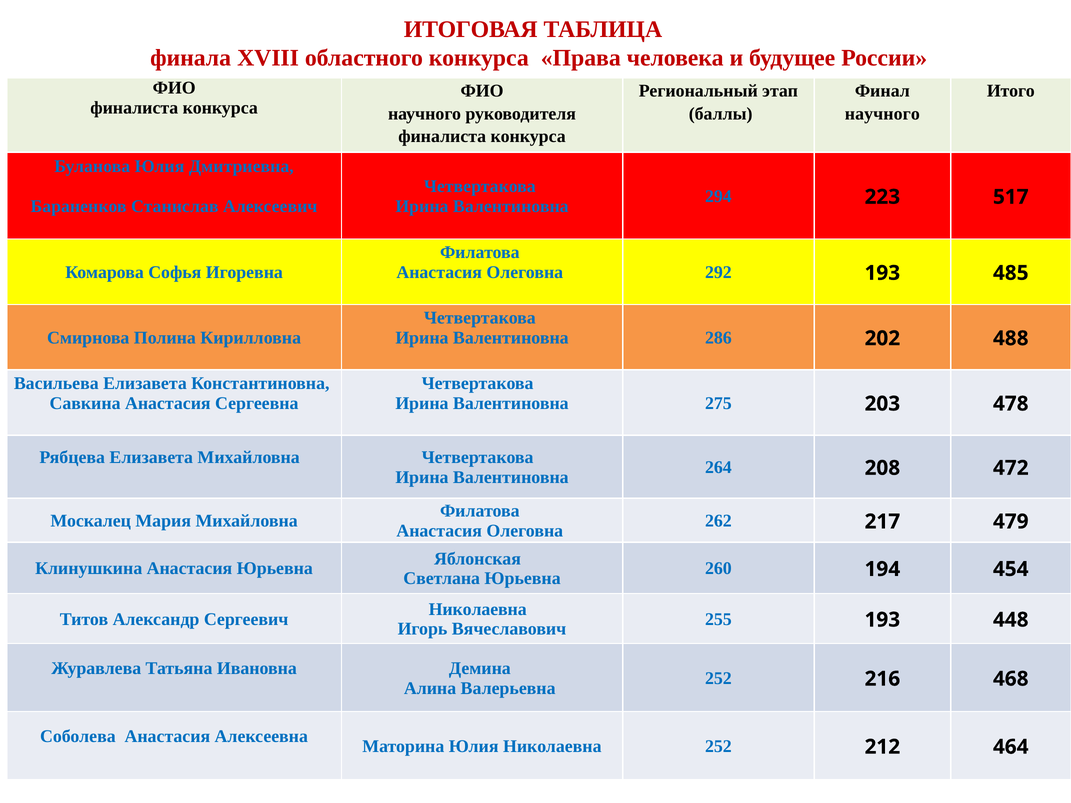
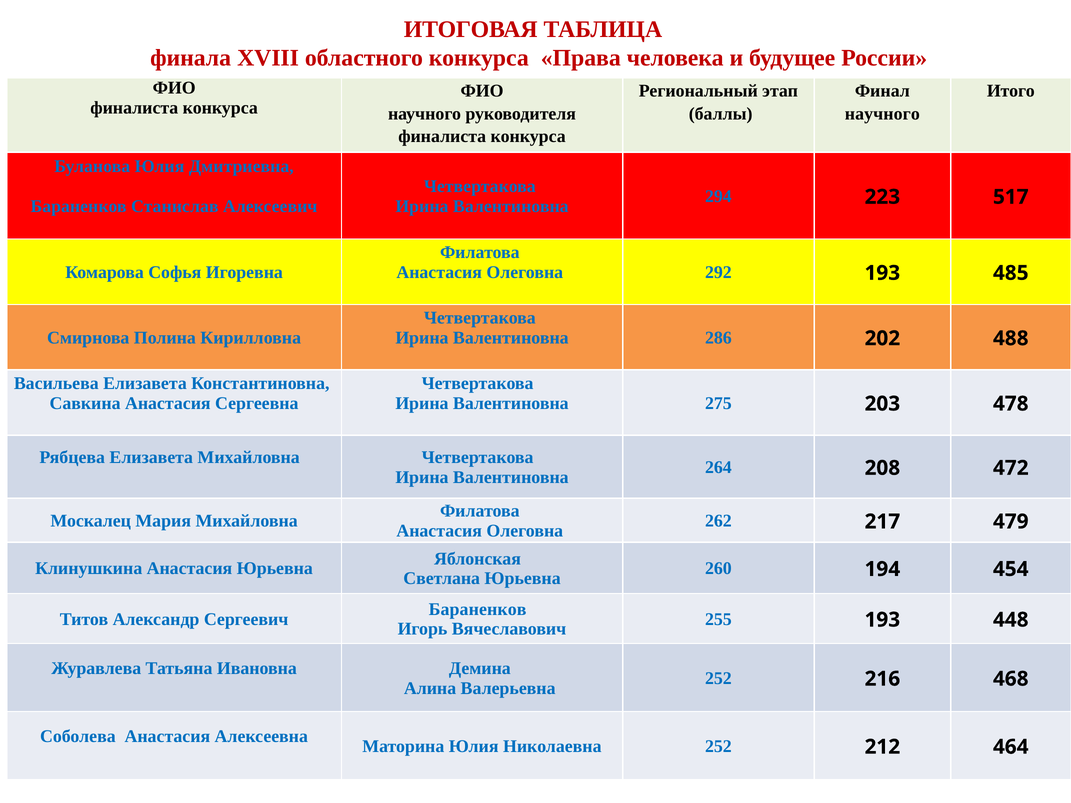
Николаевна at (478, 609): Николаевна -> Бараненков
